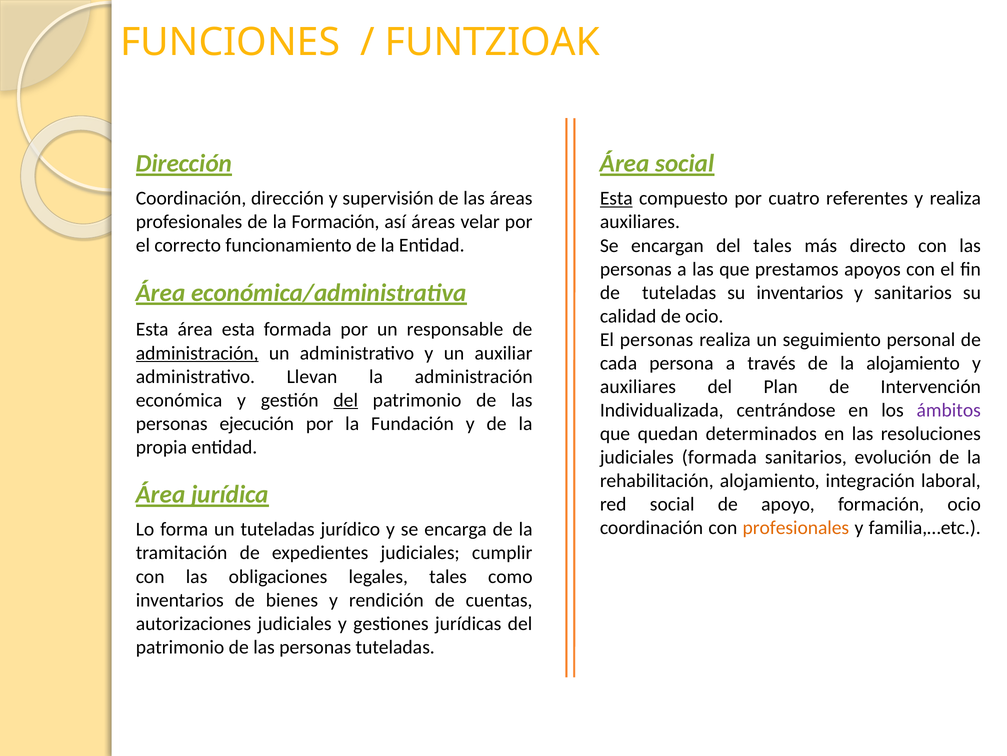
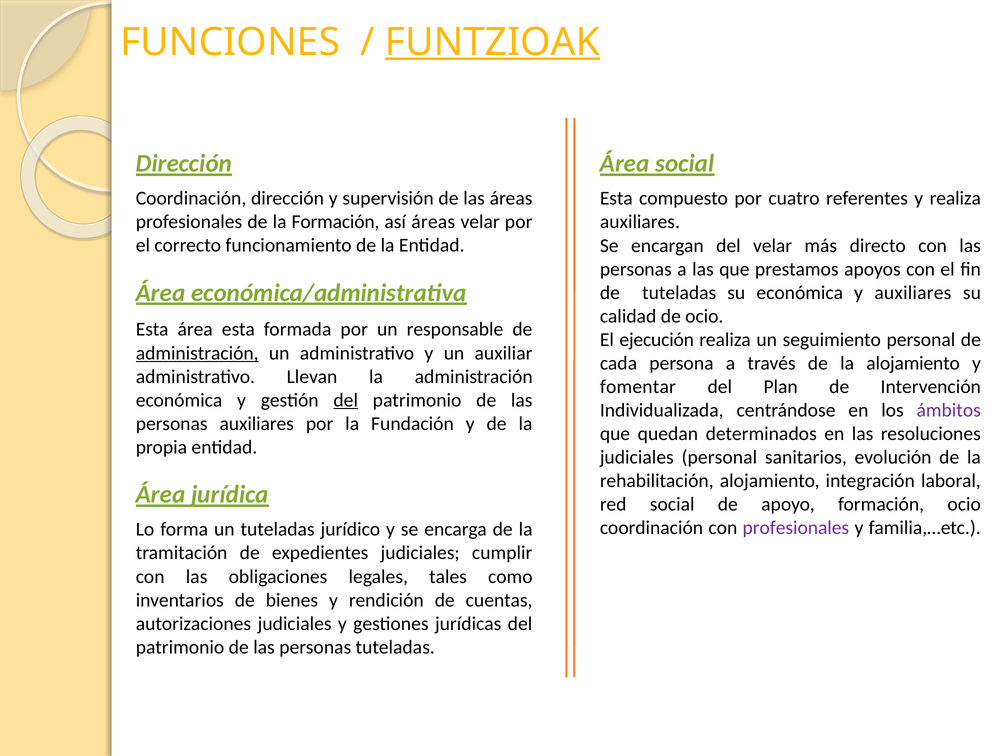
FUNTZIOAK underline: none -> present
Esta at (616, 198) underline: present -> none
del tales: tales -> velar
su inventarios: inventarios -> económica
y sanitarios: sanitarios -> auxiliares
El personas: personas -> ejecución
auxiliares at (638, 386): auxiliares -> fomentar
personas ejecución: ejecución -> auxiliares
judiciales formada: formada -> personal
profesionales at (796, 527) colour: orange -> purple
